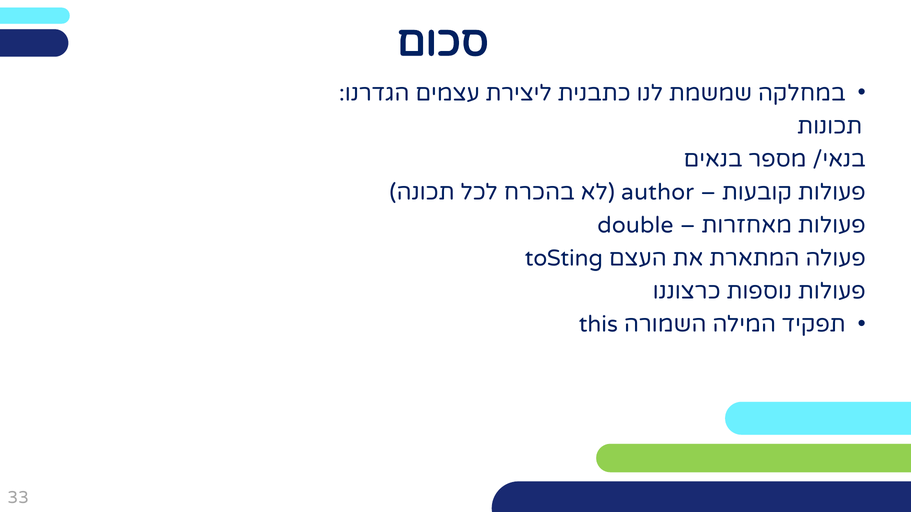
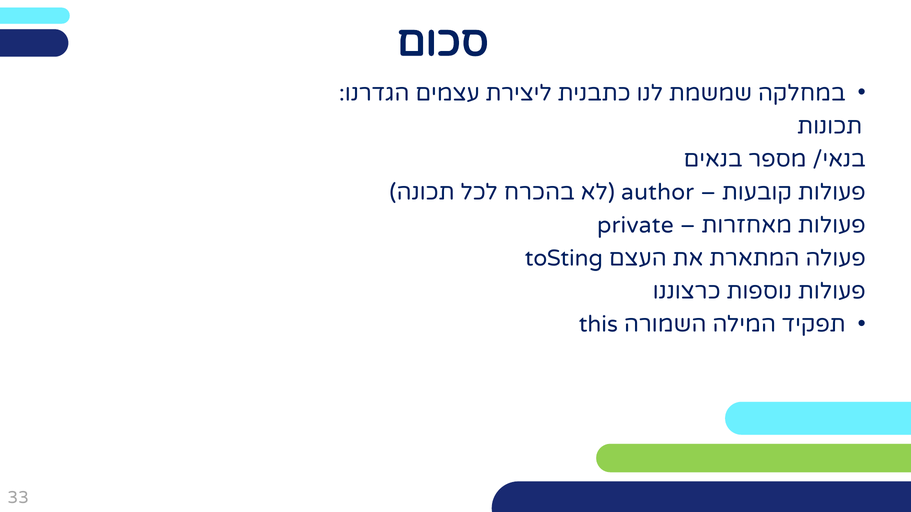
double: double -> private
